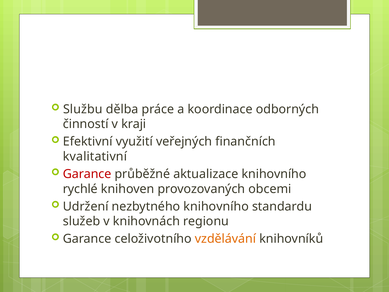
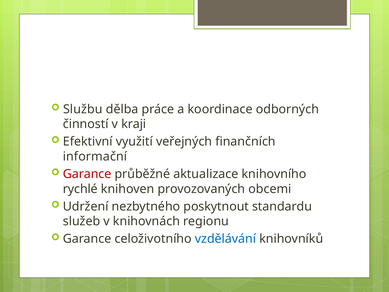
kvalitativní: kvalitativní -> informační
nezbytného knihovního: knihovního -> poskytnout
vzdělávání colour: orange -> blue
